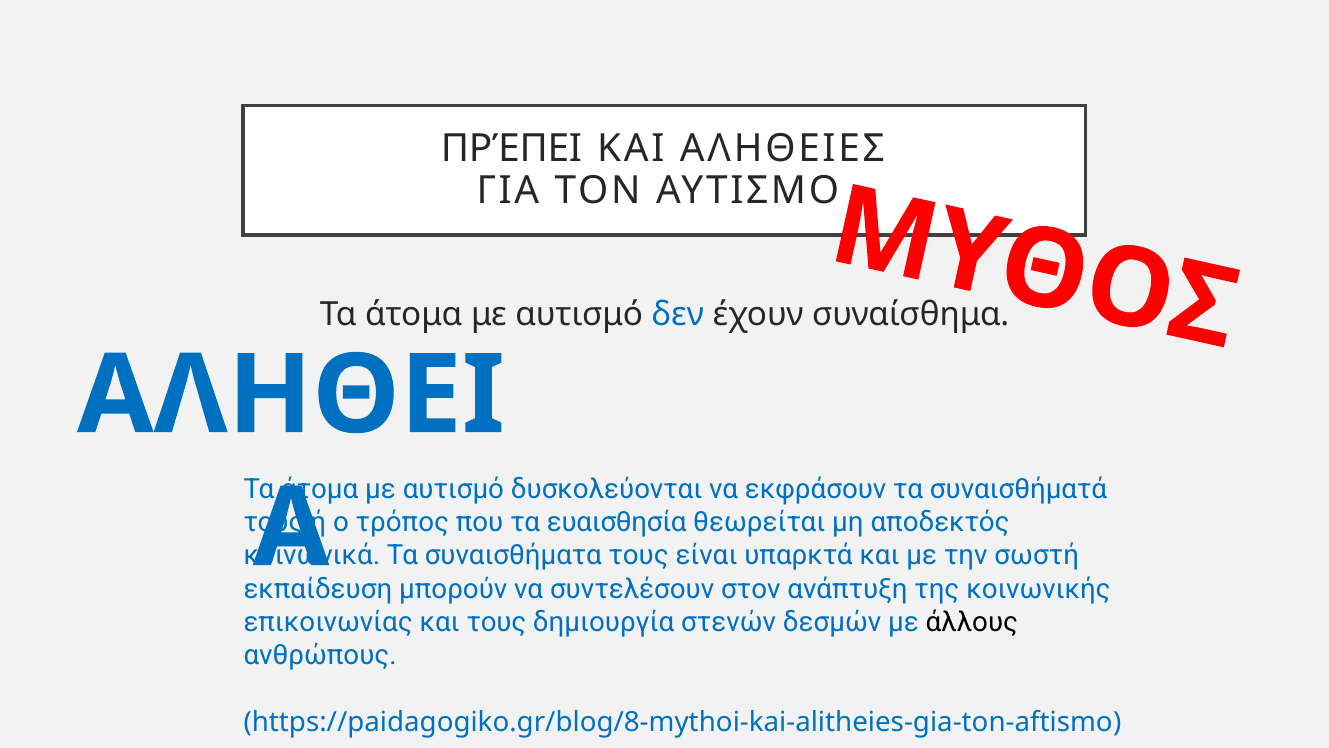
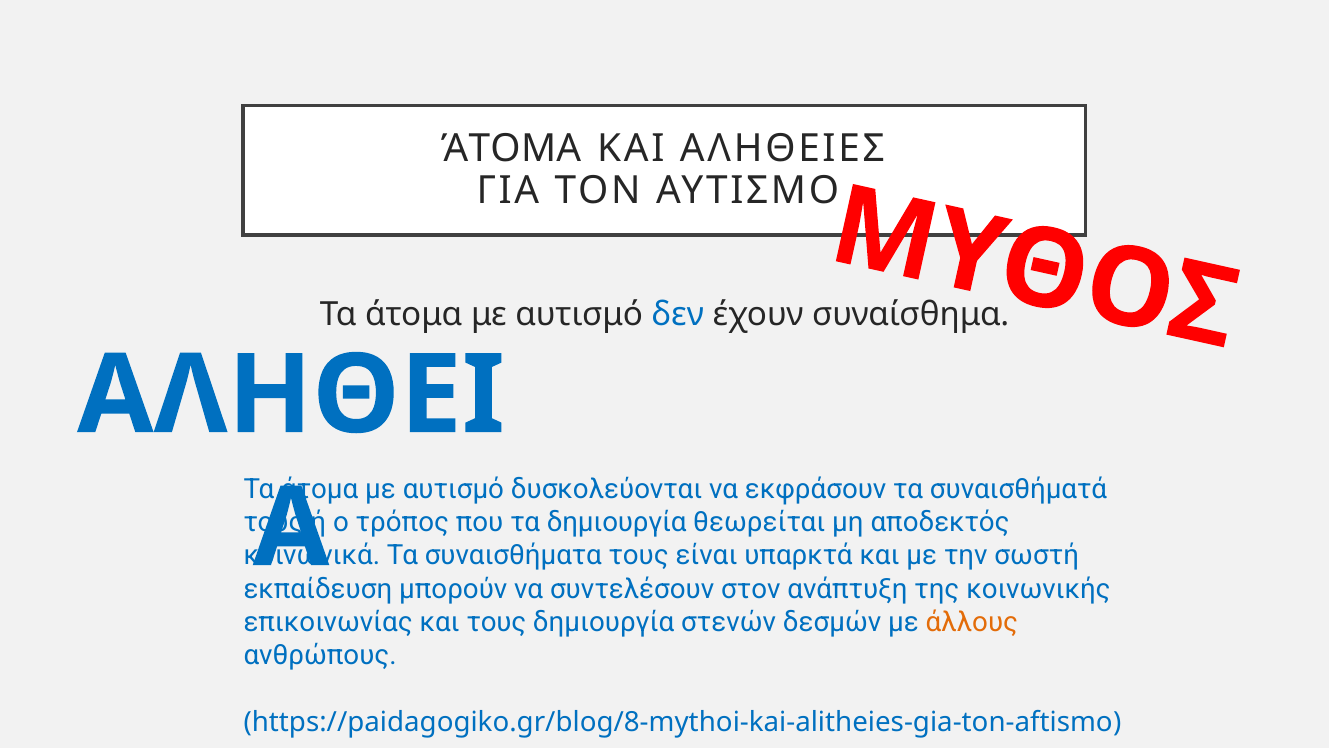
ΠΡΈΠΕΙ at (511, 149): ΠΡΈΠΕΙ -> ΆΤΟΜΑ
τα ευαισθησία: ευαισθησία -> δημιουργία
άλλους colour: black -> orange
